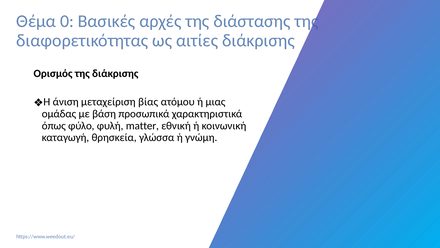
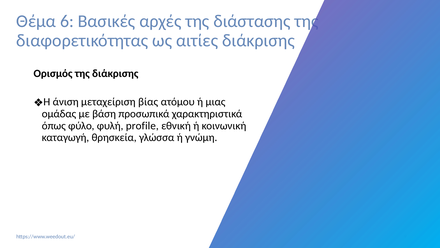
0: 0 -> 6
matter: matter -> profile
